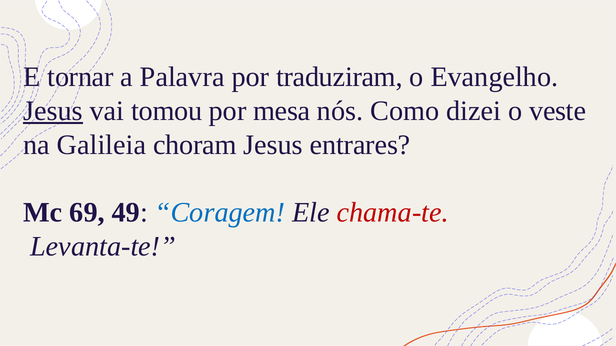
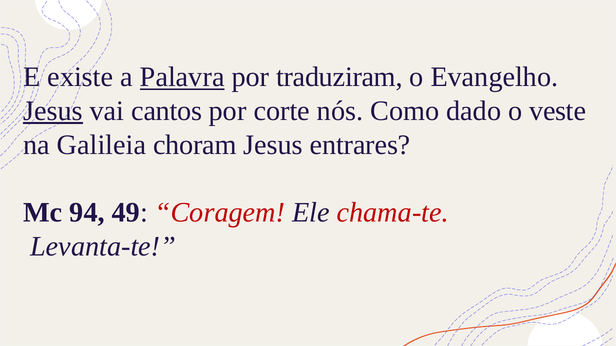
tornar: tornar -> existe
Palavra underline: none -> present
tomou: tomou -> cantos
mesa: mesa -> corte
dizei: dizei -> dado
69: 69 -> 94
Coragem colour: blue -> red
